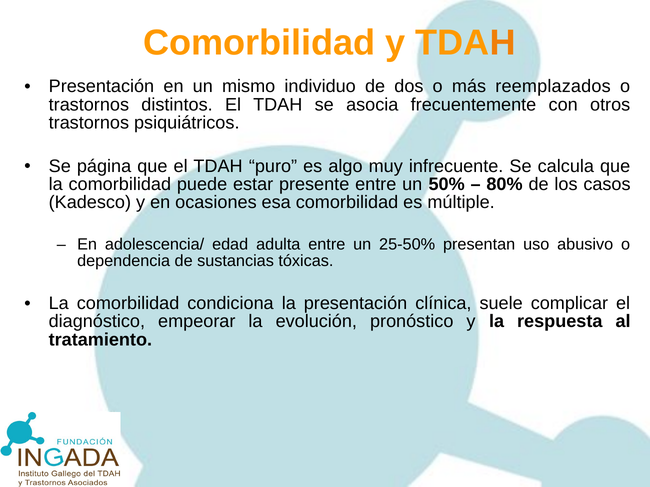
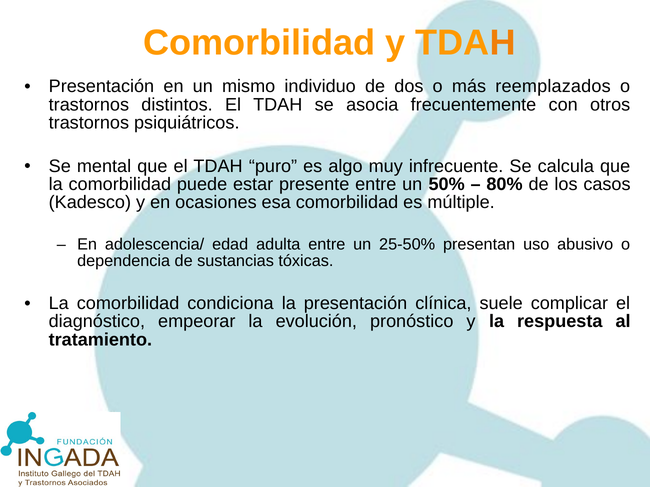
página: página -> mental
